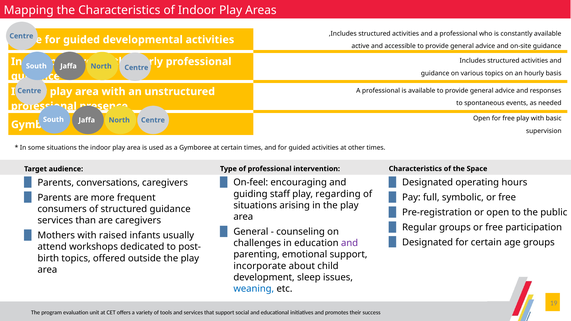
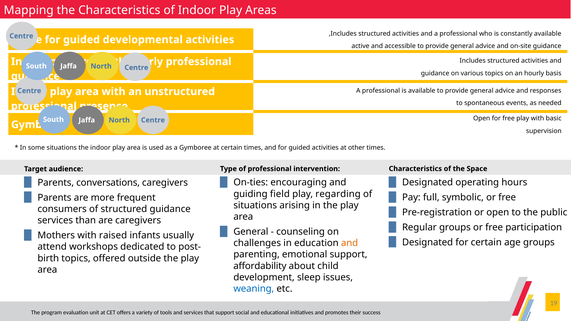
On-feel: On-feel -> On-ties
staff: staff -> field
and at (350, 243) colour: purple -> orange
incorporate: incorporate -> affordability
